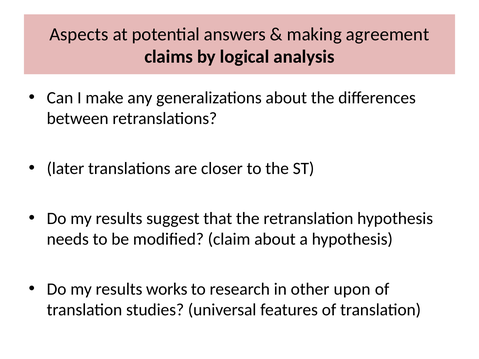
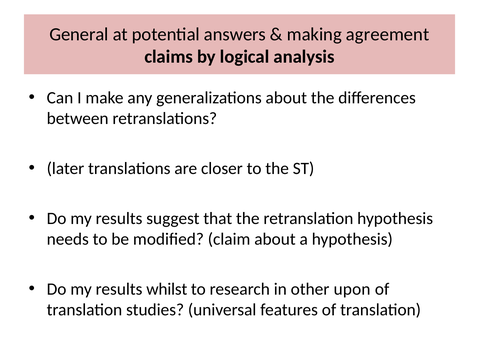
Aspects: Aspects -> General
works: works -> whilst
